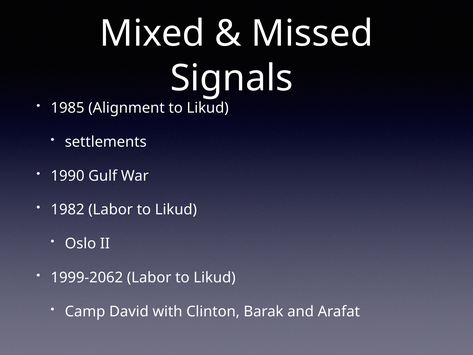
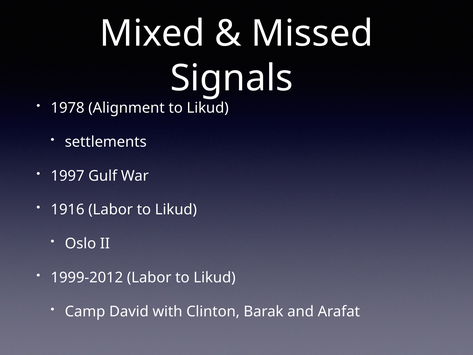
1985: 1985 -> 1978
1990: 1990 -> 1997
1982: 1982 -> 1916
1999-2062: 1999-2062 -> 1999-2012
